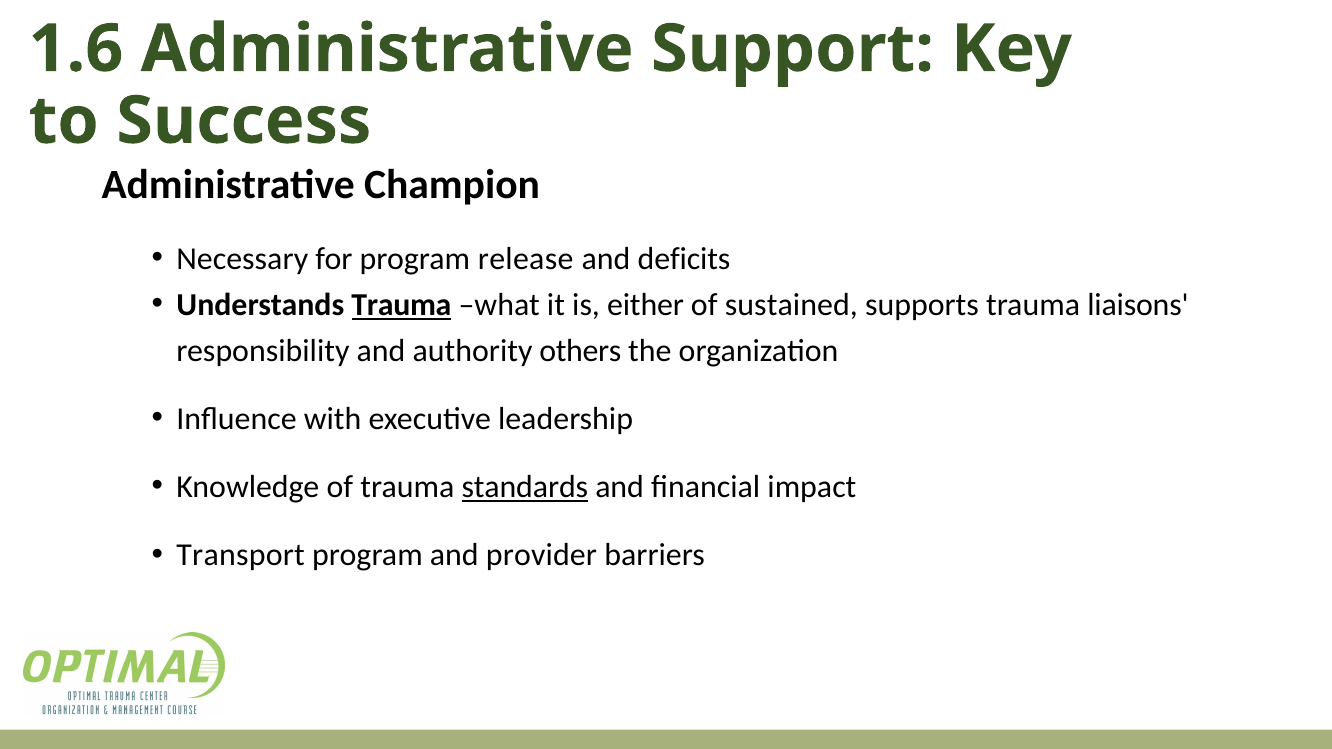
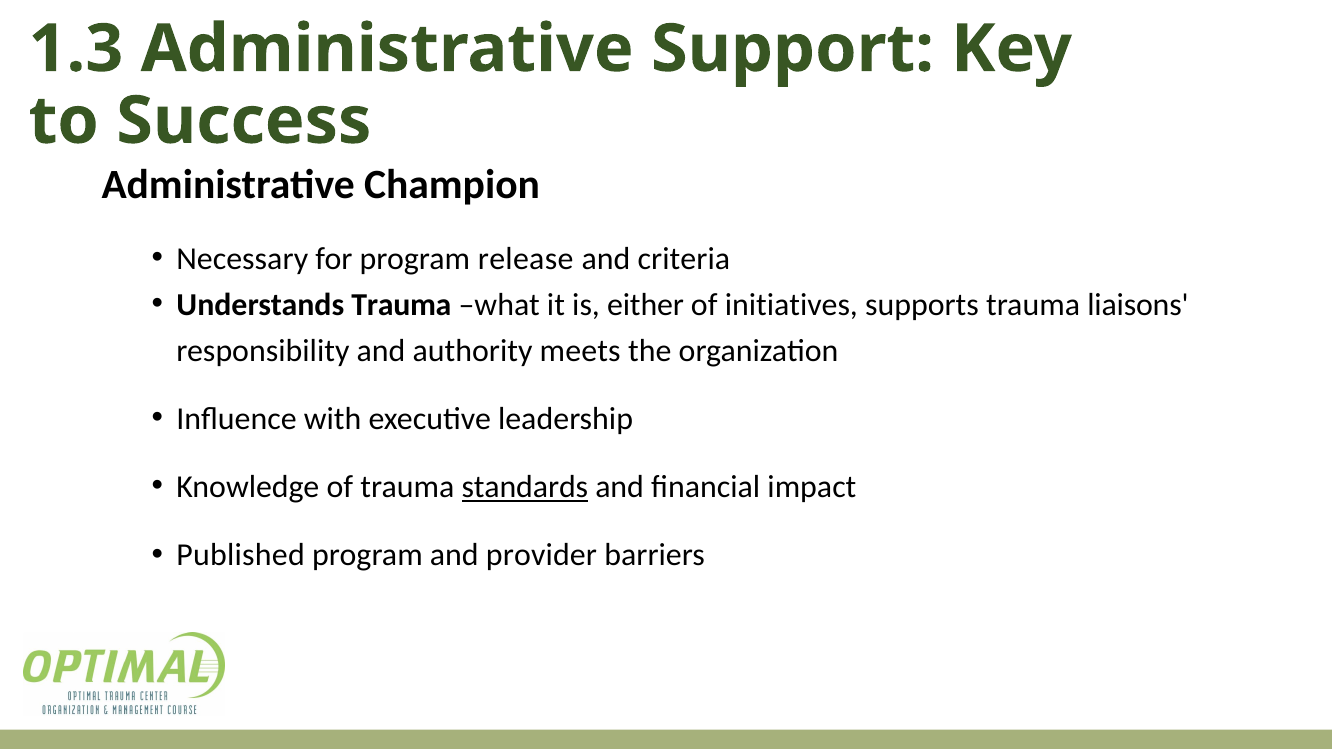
1.6: 1.6 -> 1.3
deficits: deficits -> criteria
Trauma at (401, 305) underline: present -> none
sustained: sustained -> initiatives
others: others -> meets
Transport: Transport -> Published
